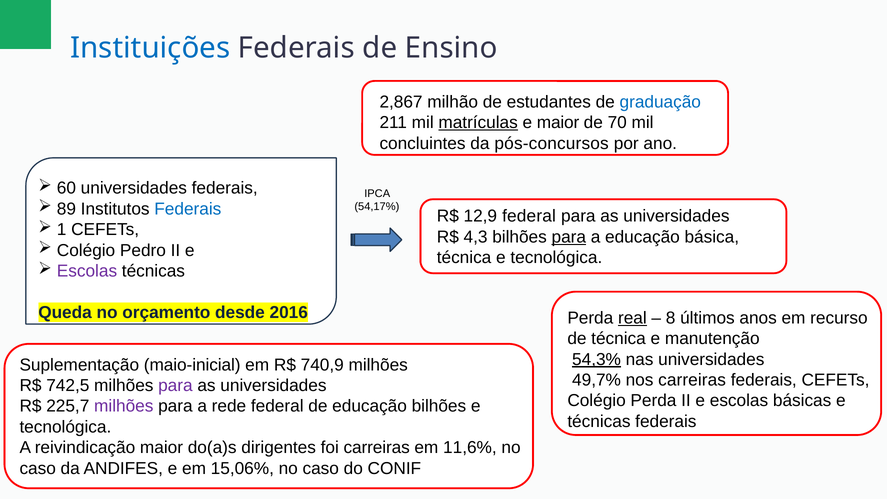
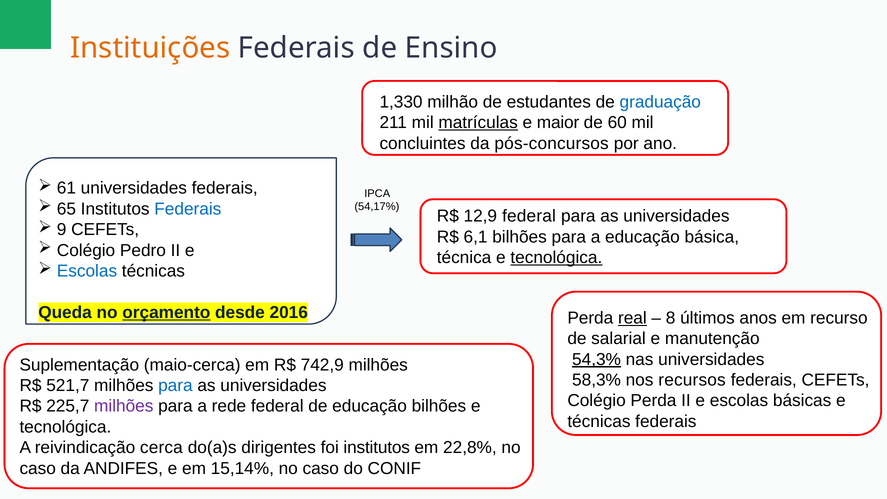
Instituições colour: blue -> orange
2,867: 2,867 -> 1,330
70: 70 -> 60
60: 60 -> 61
89: 89 -> 65
1: 1 -> 9
4,3: 4,3 -> 6,1
para at (569, 237) underline: present -> none
tecnológica at (556, 258) underline: none -> present
Escolas at (87, 271) colour: purple -> blue
orçamento underline: none -> present
de técnica: técnica -> salarial
maio-inicial: maio-inicial -> maio-cerca
740,9: 740,9 -> 742,9
49,7%: 49,7% -> 58,3%
nos carreiras: carreiras -> recursos
742,5: 742,5 -> 521,7
para at (175, 386) colour: purple -> blue
reivindicação maior: maior -> cerca
foi carreiras: carreiras -> institutos
11,6%: 11,6% -> 22,8%
15,06%: 15,06% -> 15,14%
